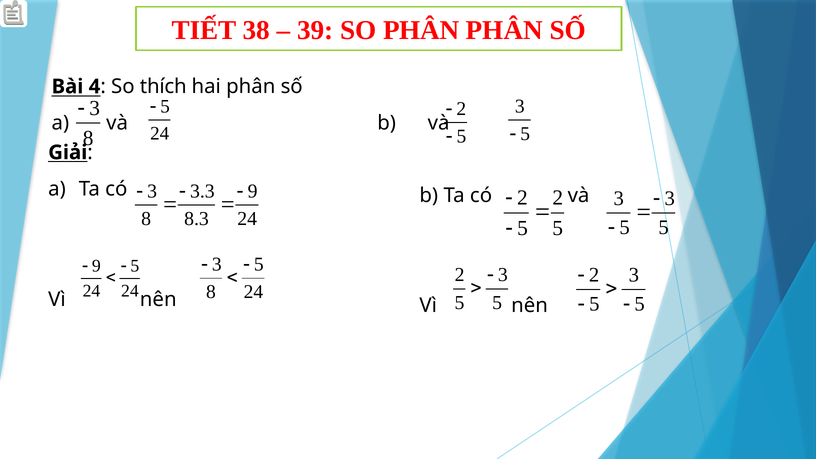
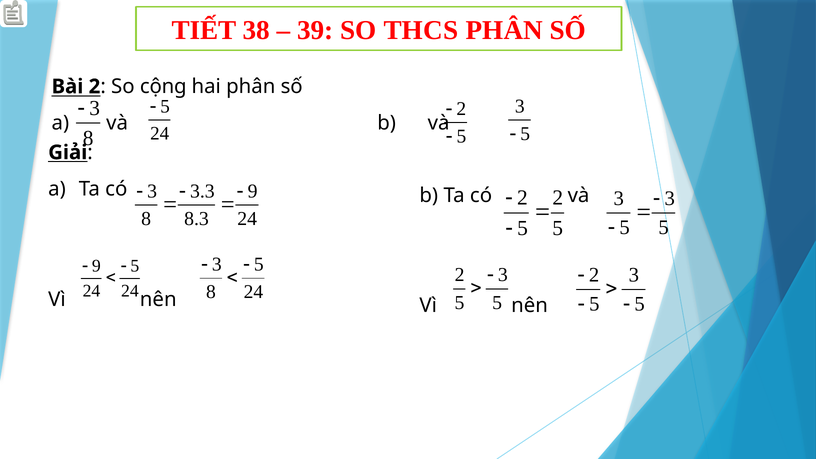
SO PHÂN: PHÂN -> THCS
Bài 4: 4 -> 2
thích: thích -> cộng
